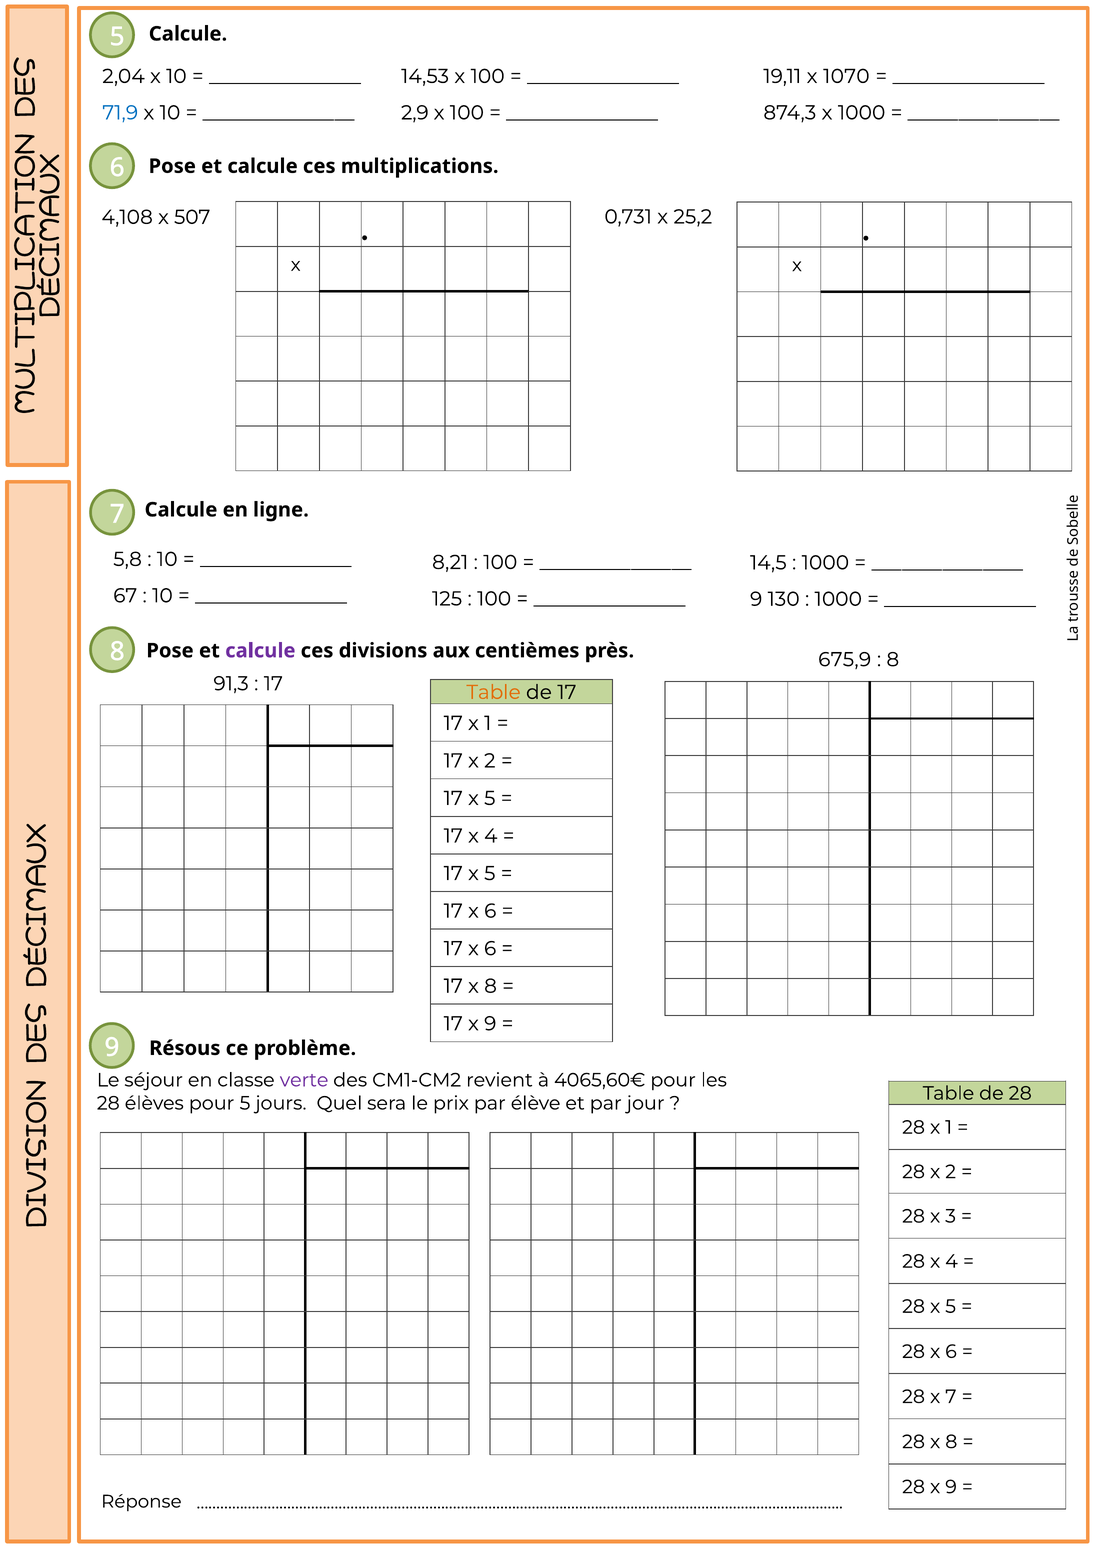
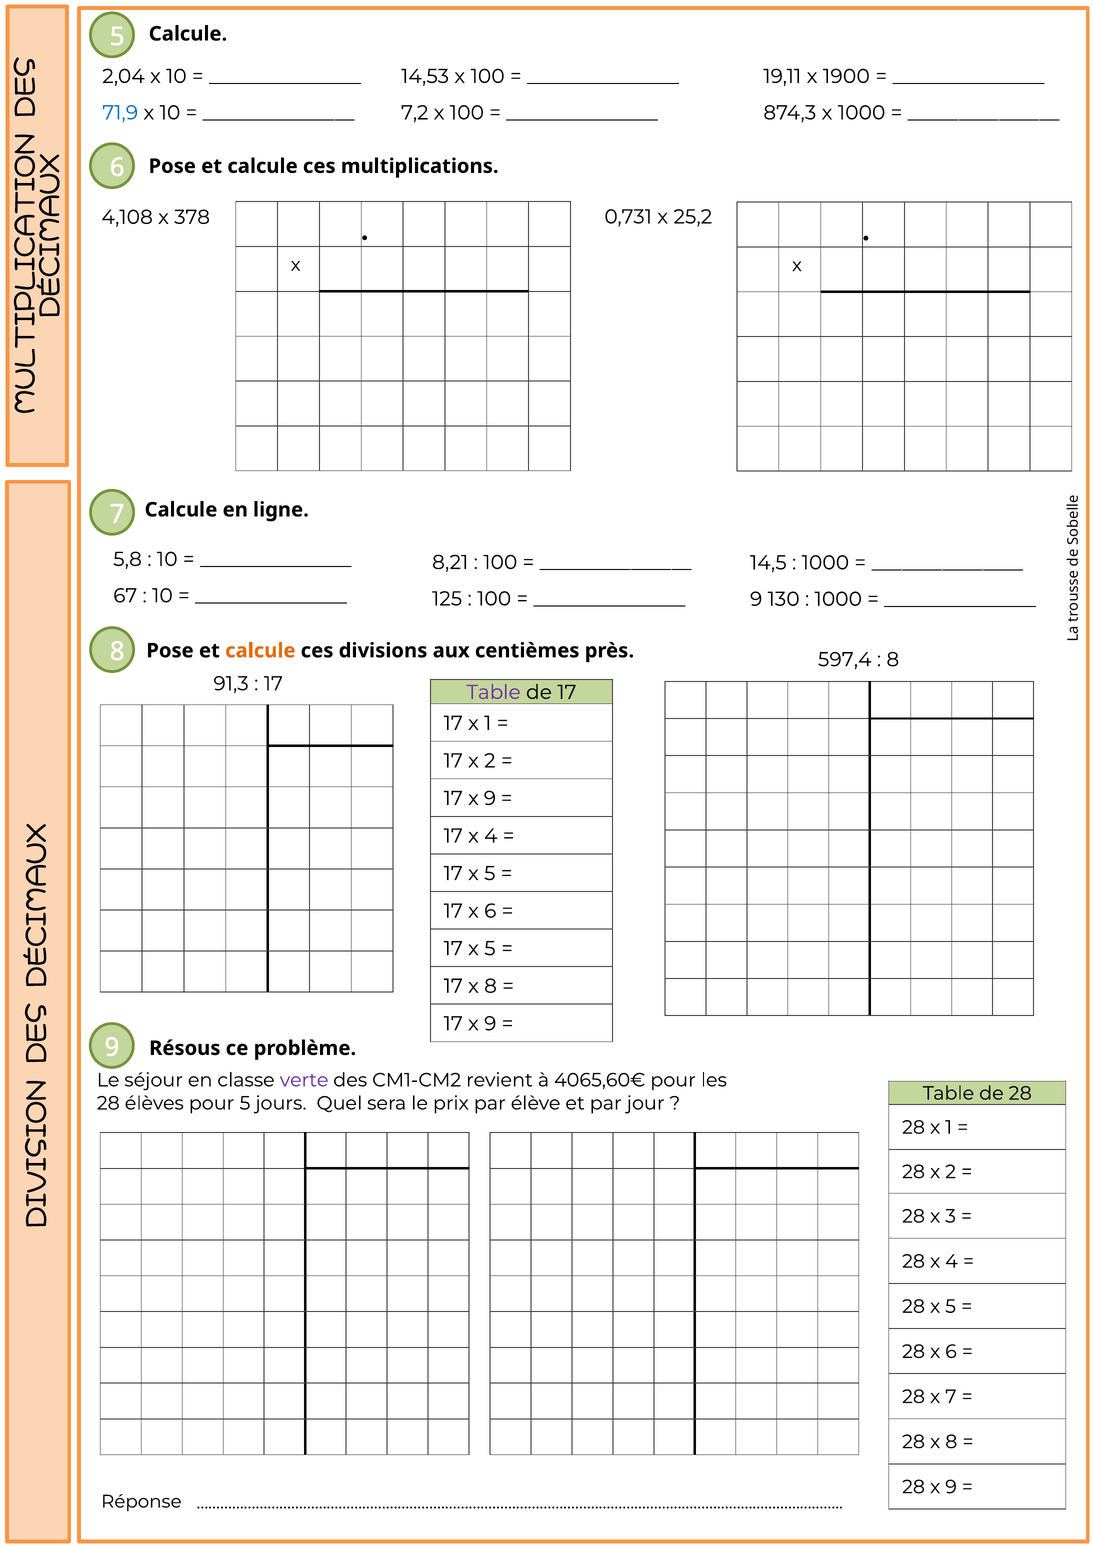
1070: 1070 -> 1900
2,9: 2,9 -> 7,2
507: 507 -> 378
calcule at (260, 650) colour: purple -> orange
675,9: 675,9 -> 597,4
Table at (494, 692) colour: orange -> purple
5 at (490, 798): 5 -> 9
6 at (490, 948): 6 -> 5
